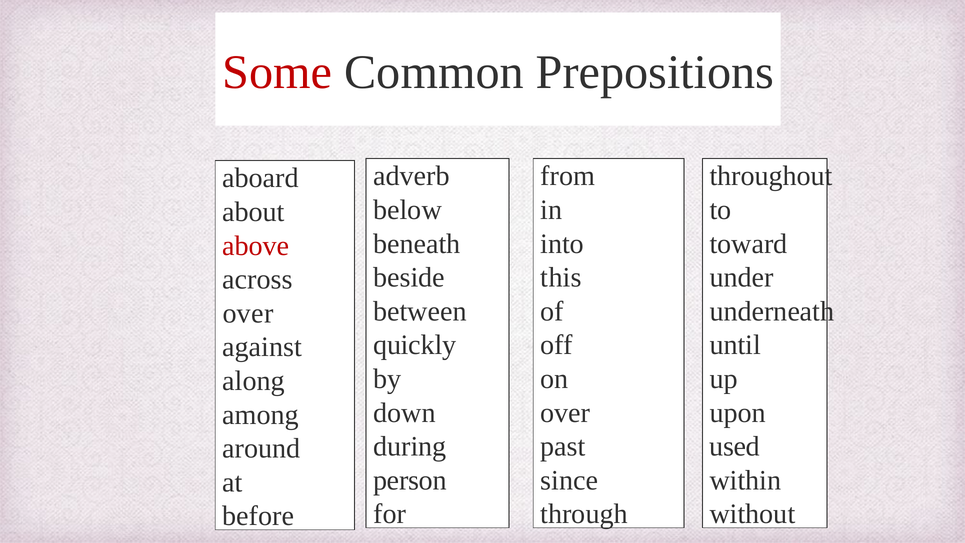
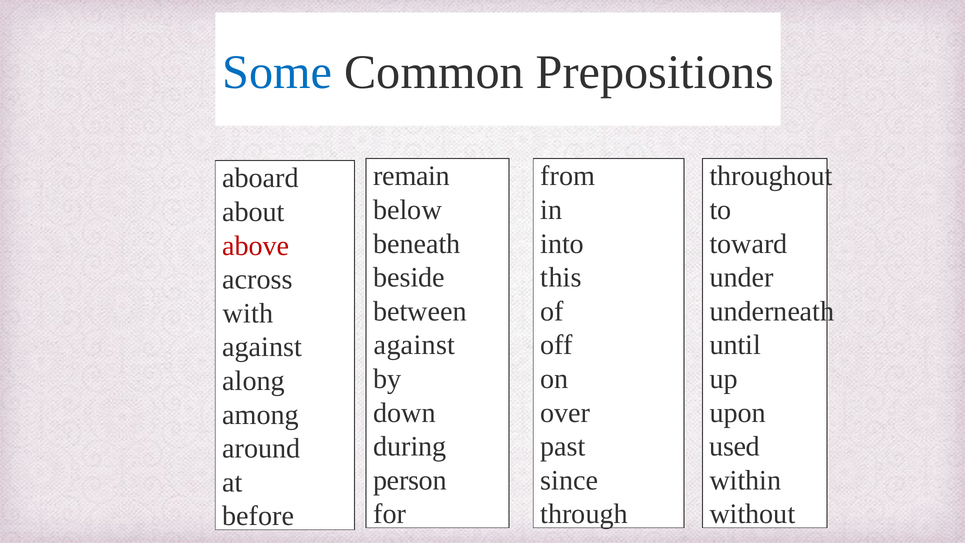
Some colour: red -> blue
adverb: adverb -> remain
over at (248, 313): over -> with
quickly at (415, 345): quickly -> against
